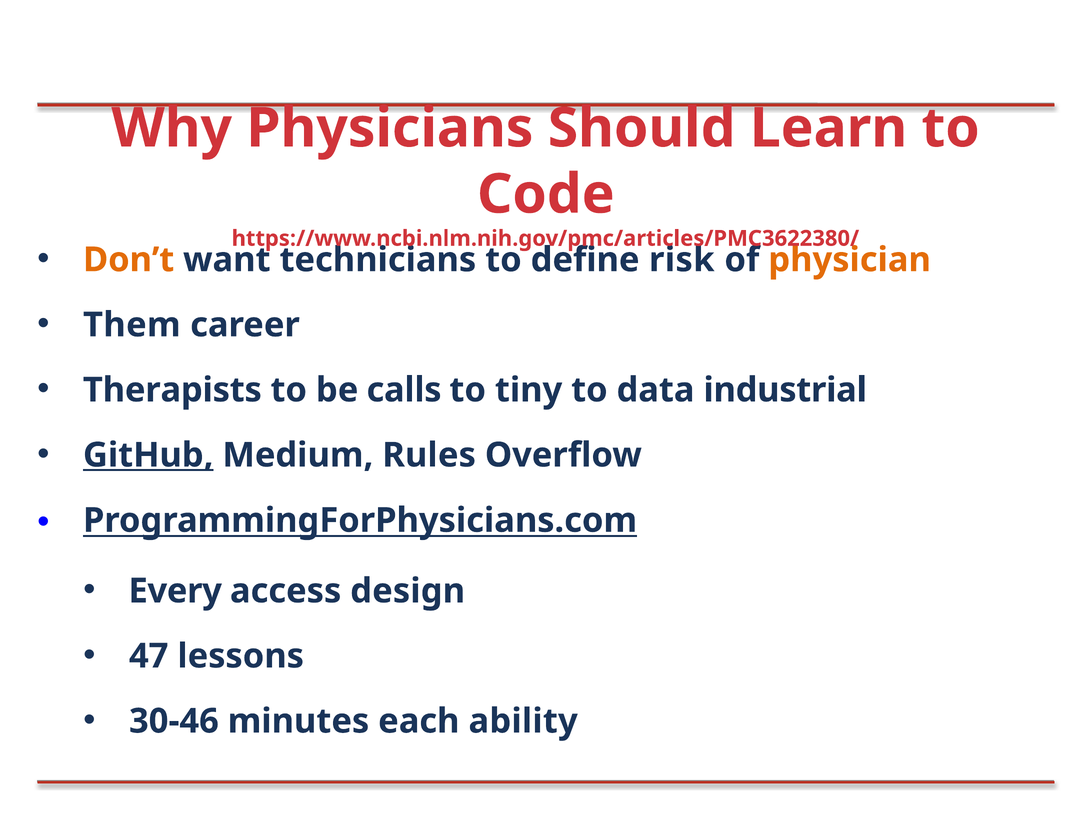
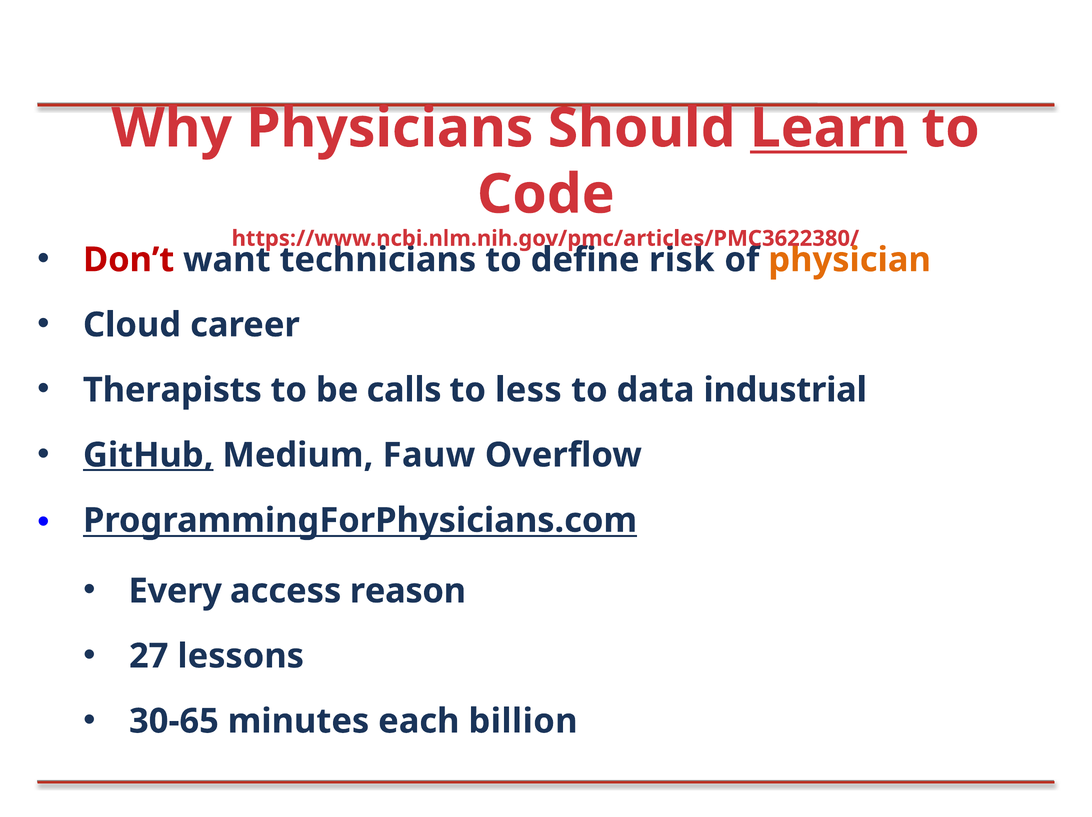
Learn underline: none -> present
Don’t colour: orange -> red
Them: Them -> Cloud
tiny: tiny -> less
Rules: Rules -> Fauw
design: design -> reason
47: 47 -> 27
30-46: 30-46 -> 30-65
ability: ability -> billion
